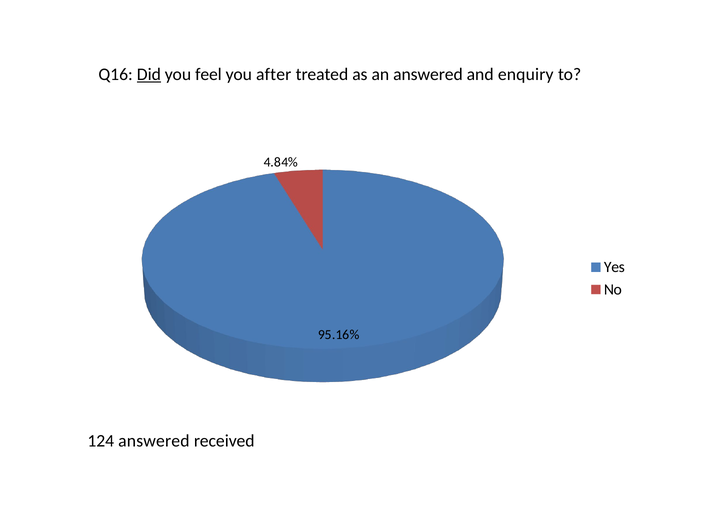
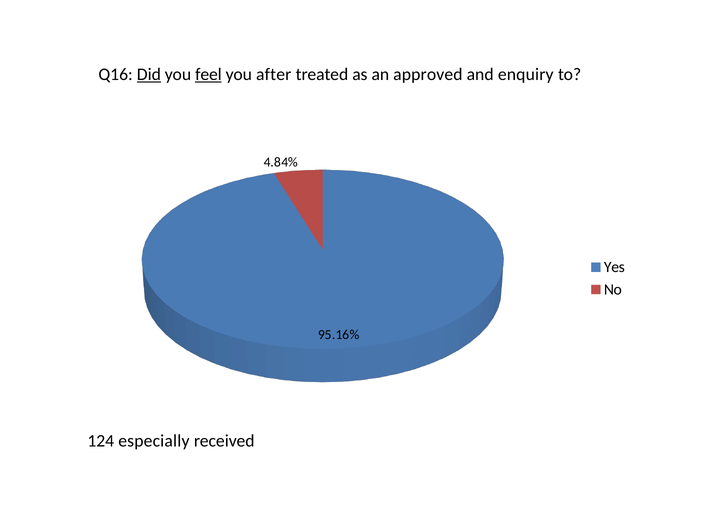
feel underline: none -> present
an answered: answered -> approved
124 answered: answered -> especially
